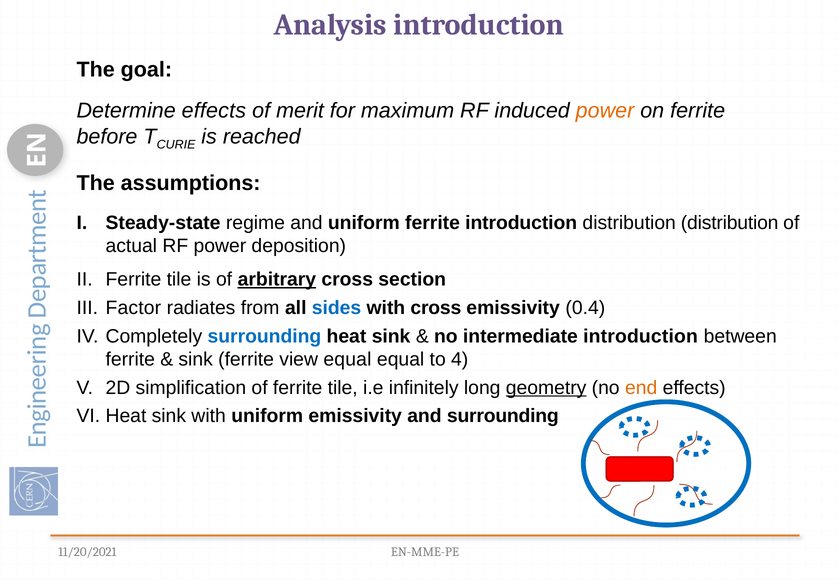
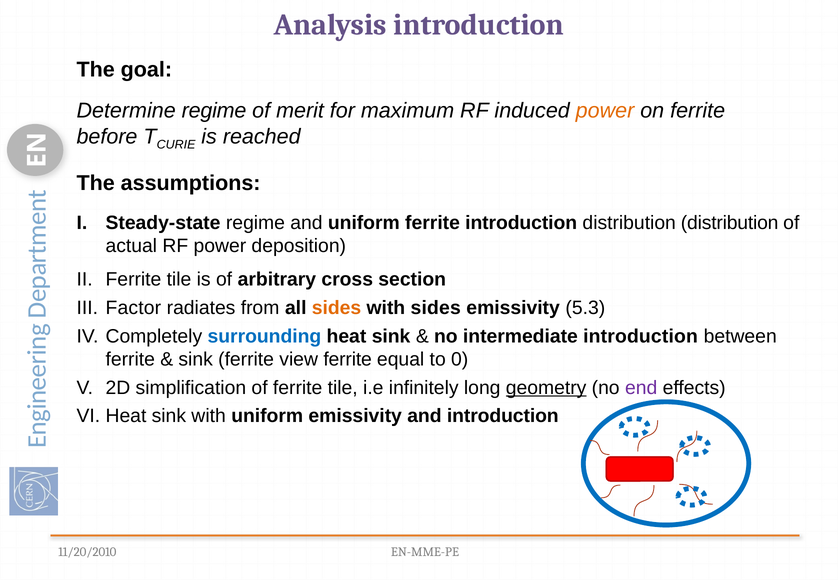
Determine effects: effects -> regime
arbitrary underline: present -> none
sides at (337, 308) colour: blue -> orange
with cross: cross -> sides
0.4: 0.4 -> 5.3
view equal: equal -> ferrite
4: 4 -> 0
end colour: orange -> purple
and surrounding: surrounding -> introduction
11/20/2021: 11/20/2021 -> 11/20/2010
